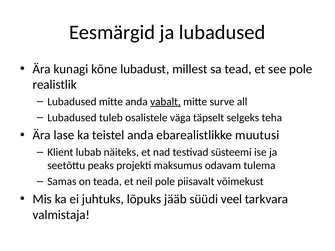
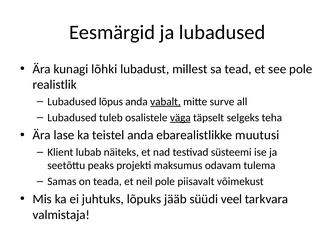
kõne: kõne -> lõhki
Lubadused mitte: mitte -> lõpus
väga underline: none -> present
